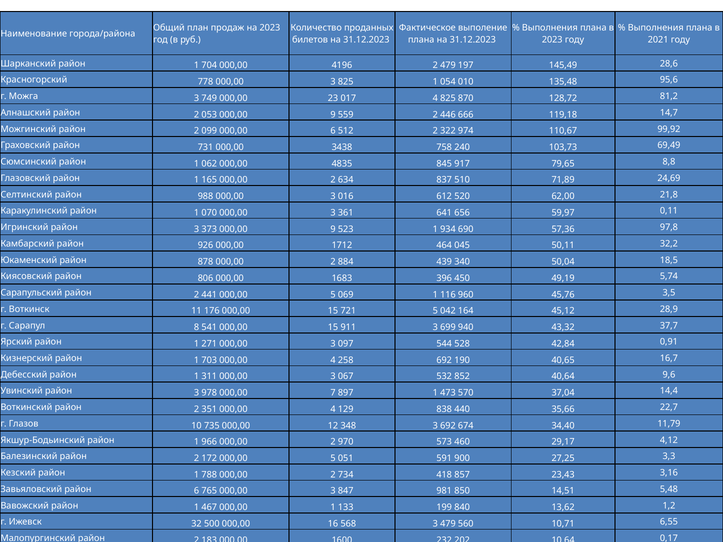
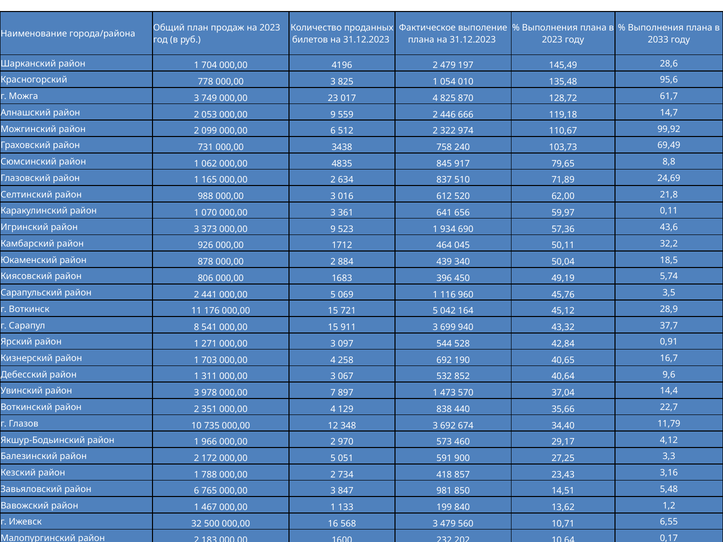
2021: 2021 -> 2033
81,2: 81,2 -> 61,7
97,8: 97,8 -> 43,6
